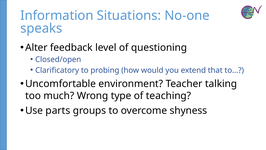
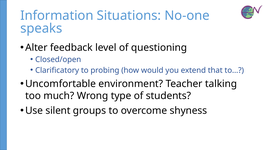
teaching: teaching -> students
parts: parts -> silent
